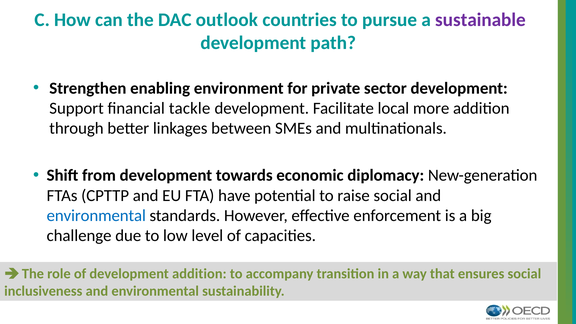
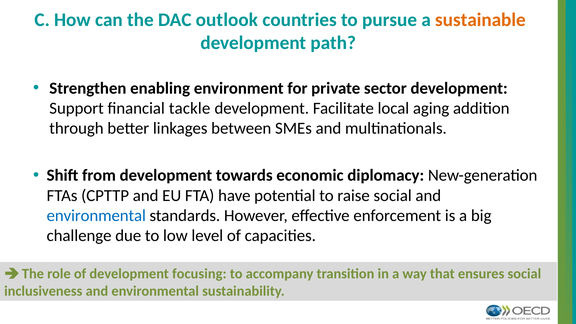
sustainable colour: purple -> orange
more: more -> aging
development addition: addition -> focusing
